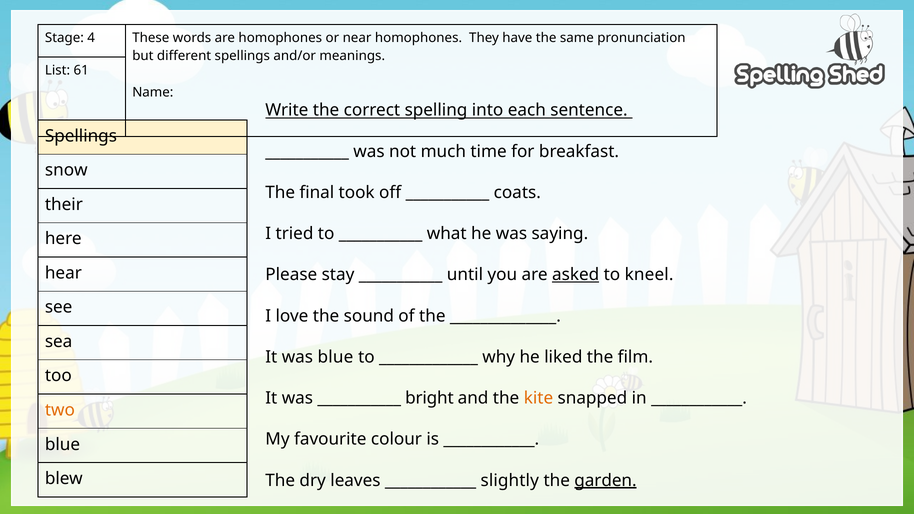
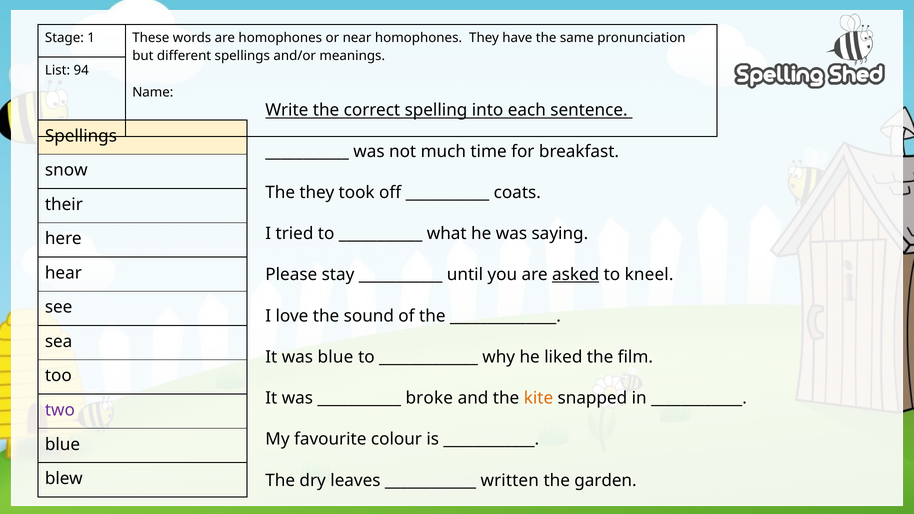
4: 4 -> 1
61: 61 -> 94
The final: final -> they
bright: bright -> broke
two colour: orange -> purple
slightly: slightly -> written
garden underline: present -> none
